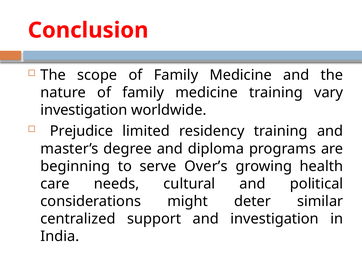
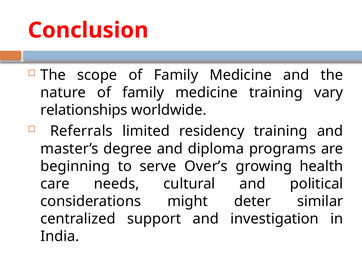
investigation at (84, 110): investigation -> relationships
Prejudice: Prejudice -> Referrals
